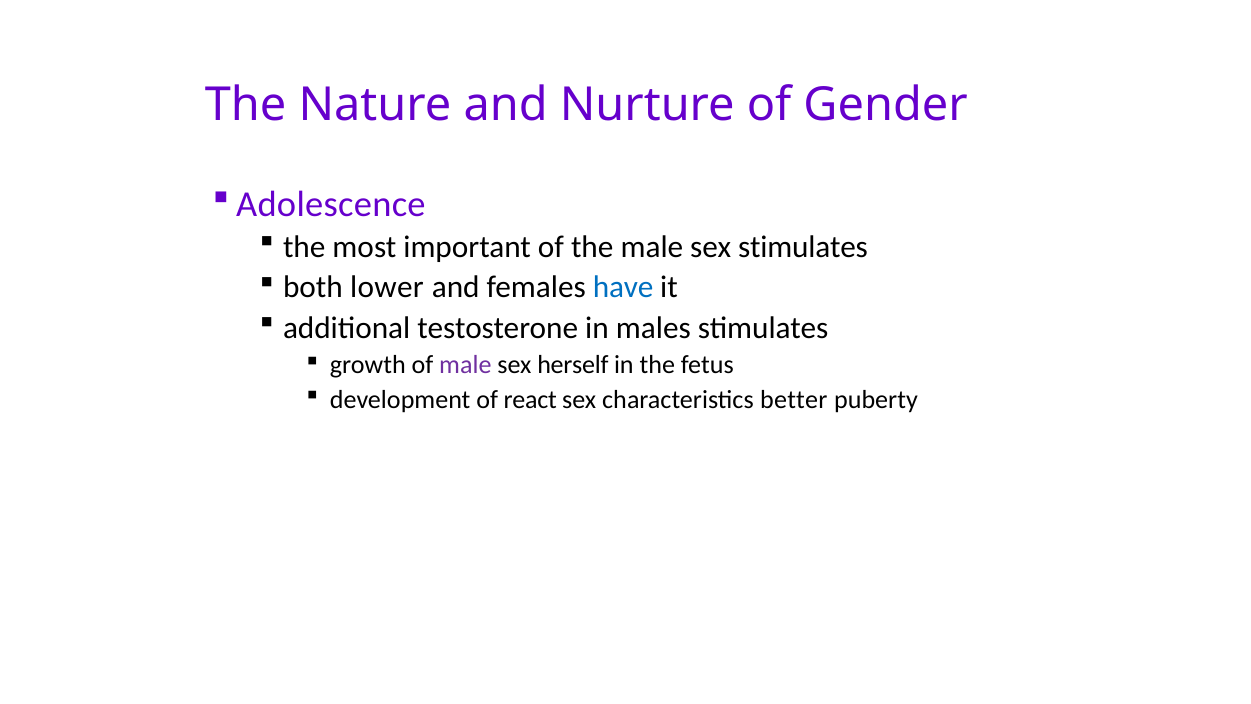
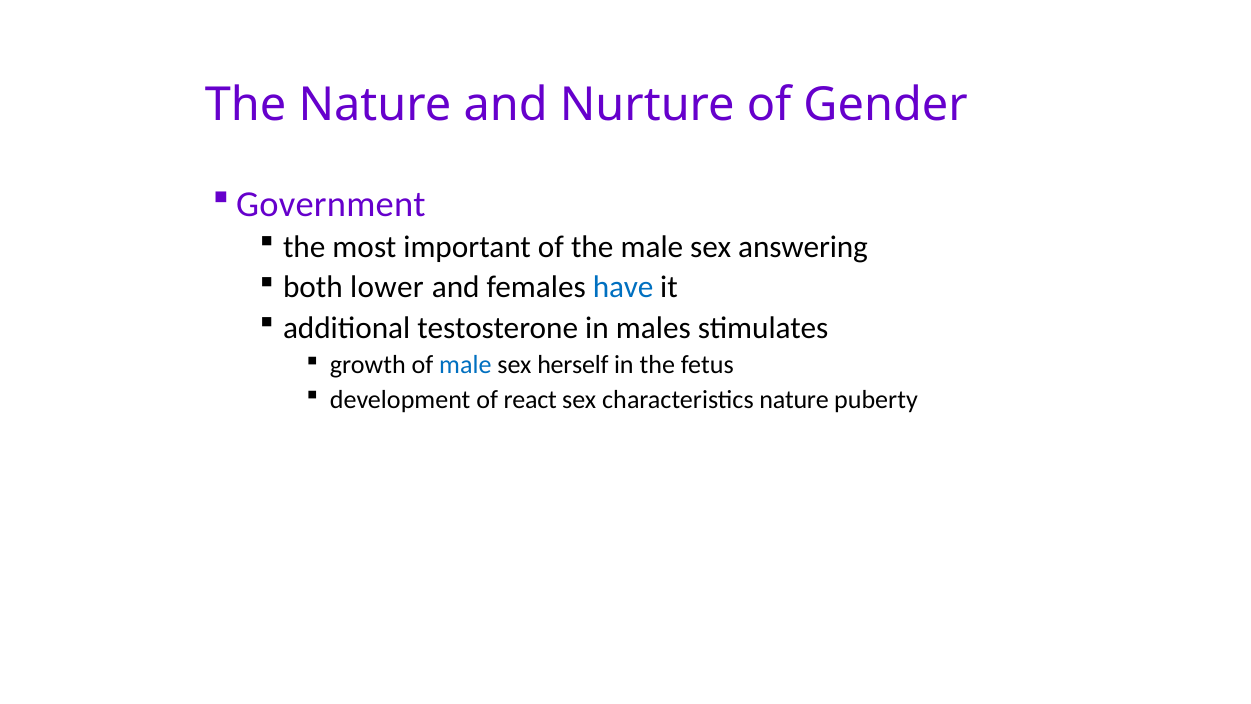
Adolescence: Adolescence -> Government
sex stimulates: stimulates -> answering
male at (465, 365) colour: purple -> blue
characteristics better: better -> nature
